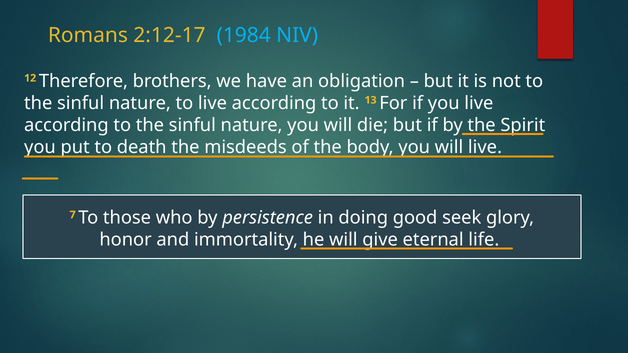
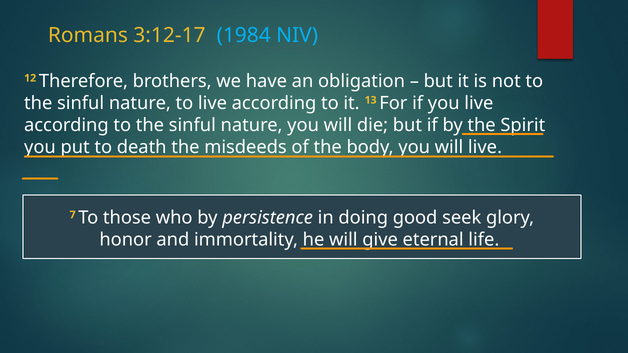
2:12-17: 2:12-17 -> 3:12-17
